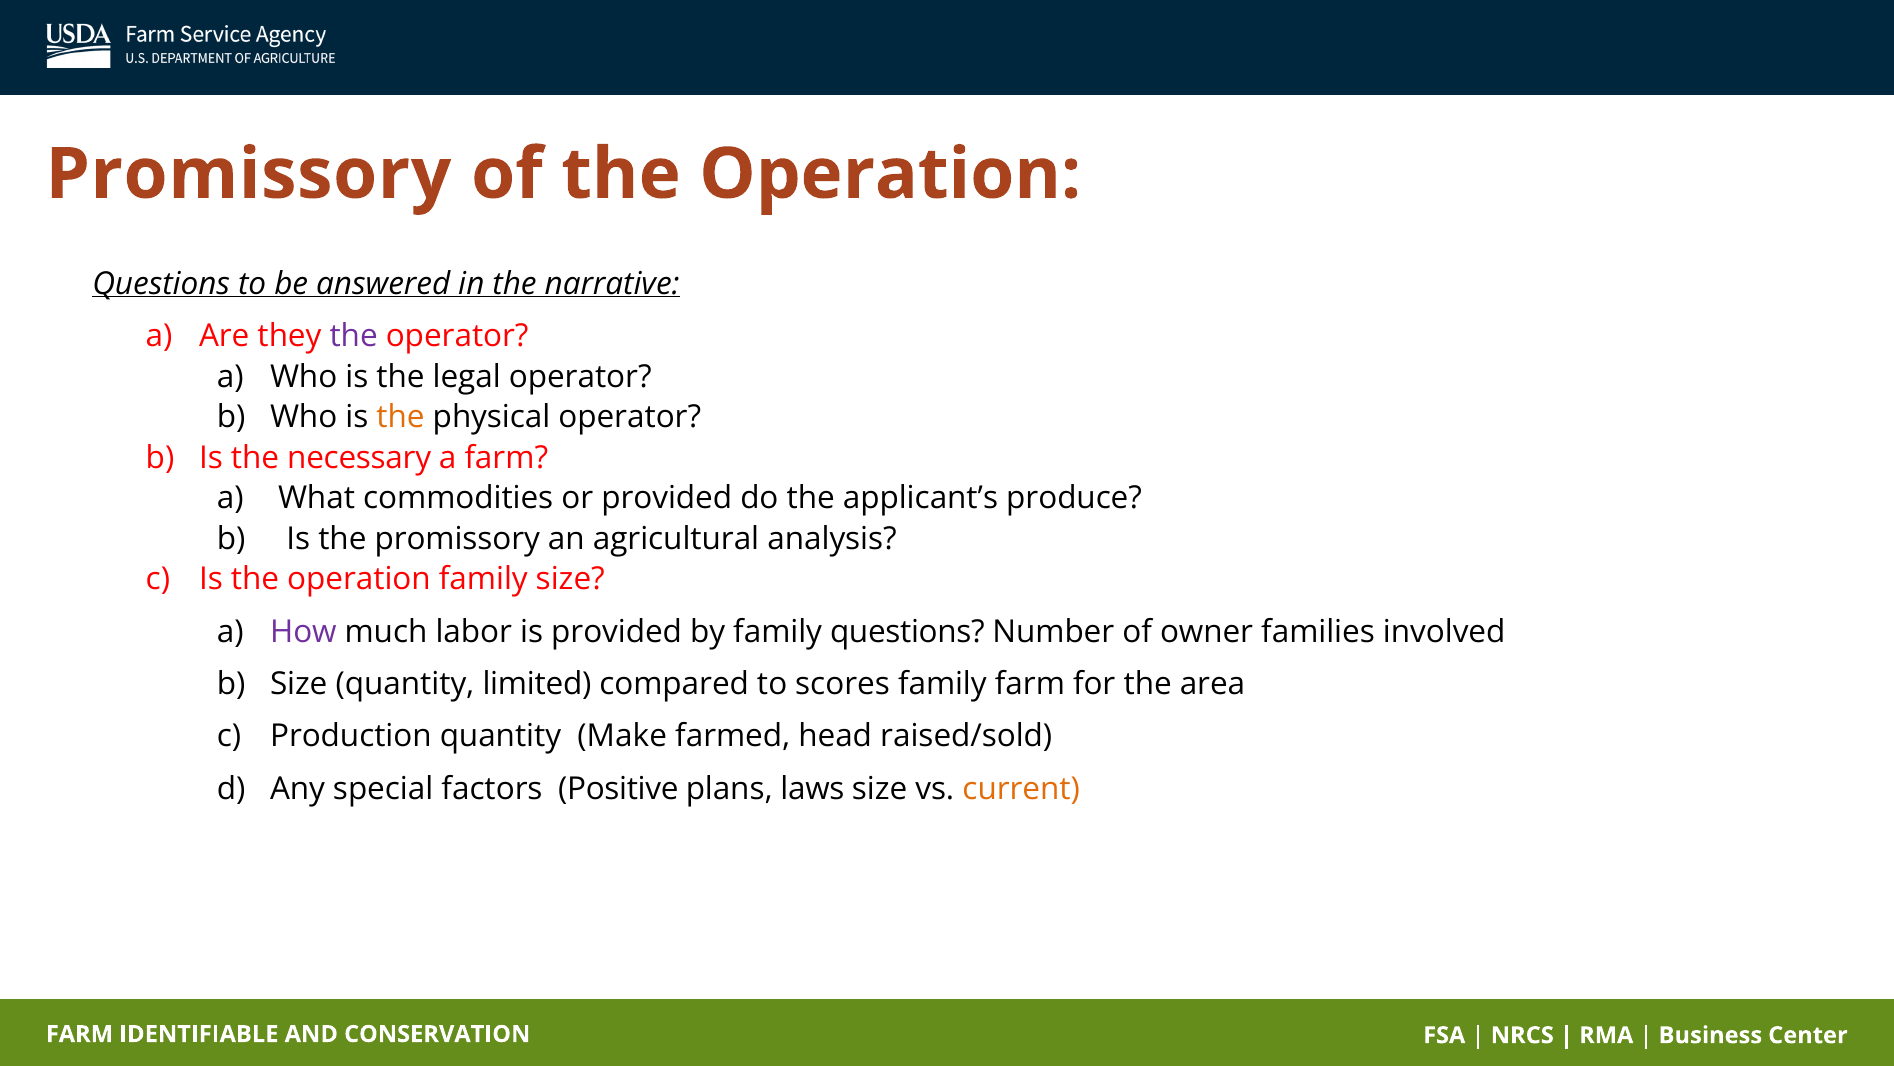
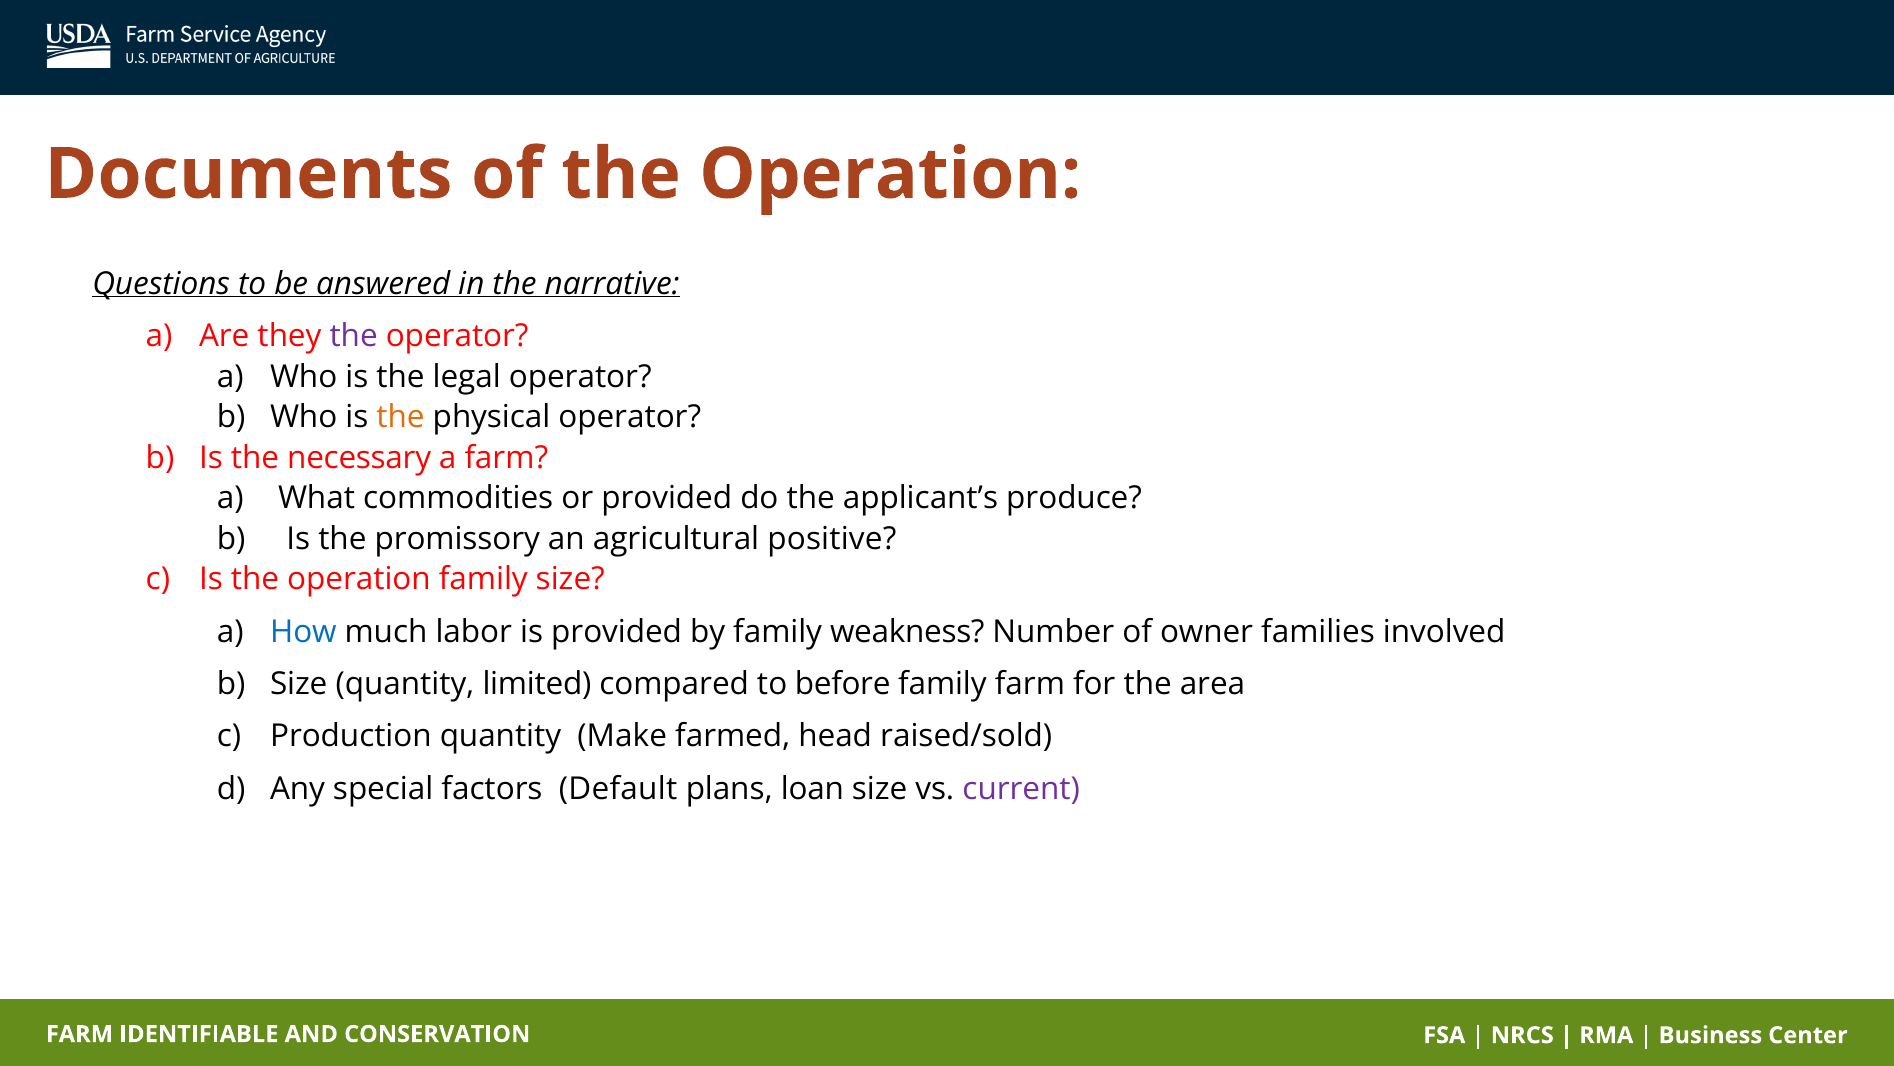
Promissory at (248, 174): Promissory -> Documents
analysis: analysis -> positive
How colour: purple -> blue
family questions: questions -> weakness
scores: scores -> before
Positive: Positive -> Default
laws: laws -> loan
current colour: orange -> purple
